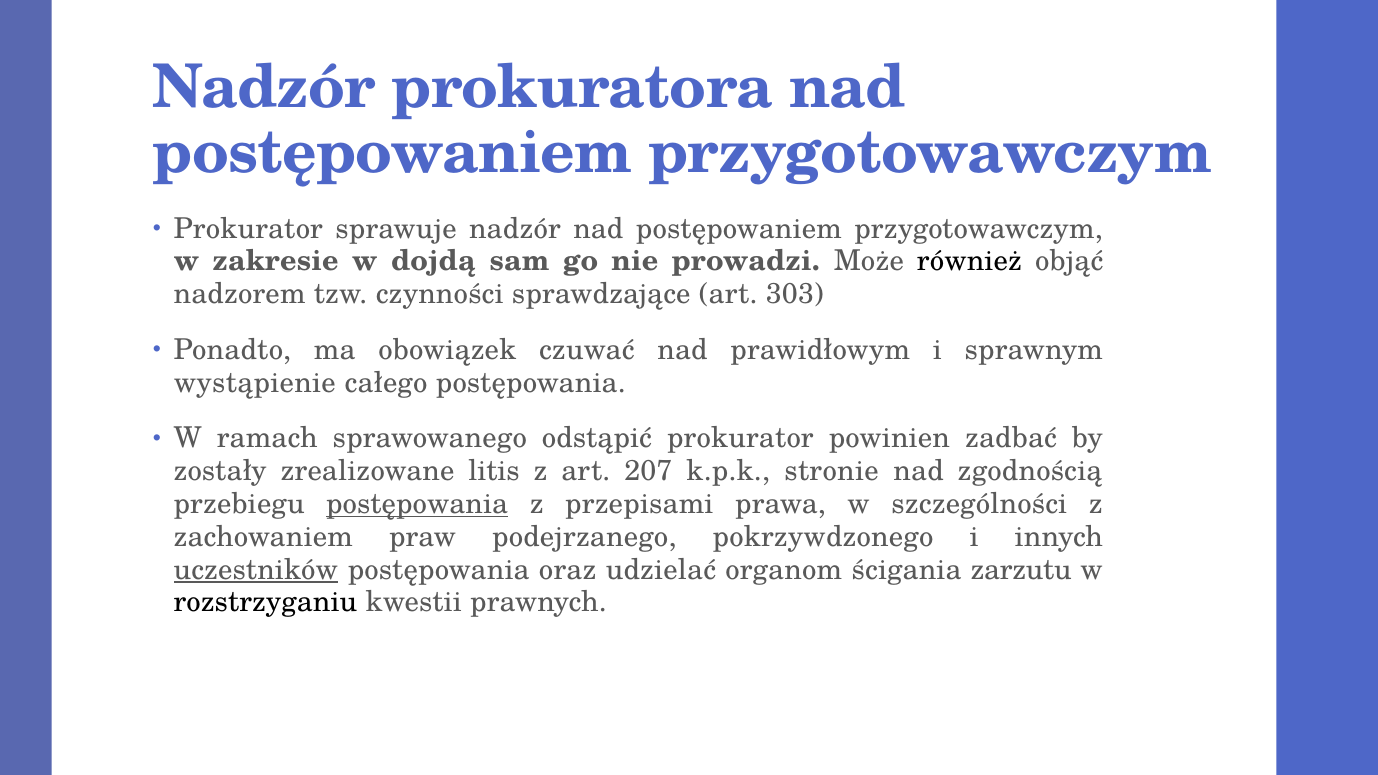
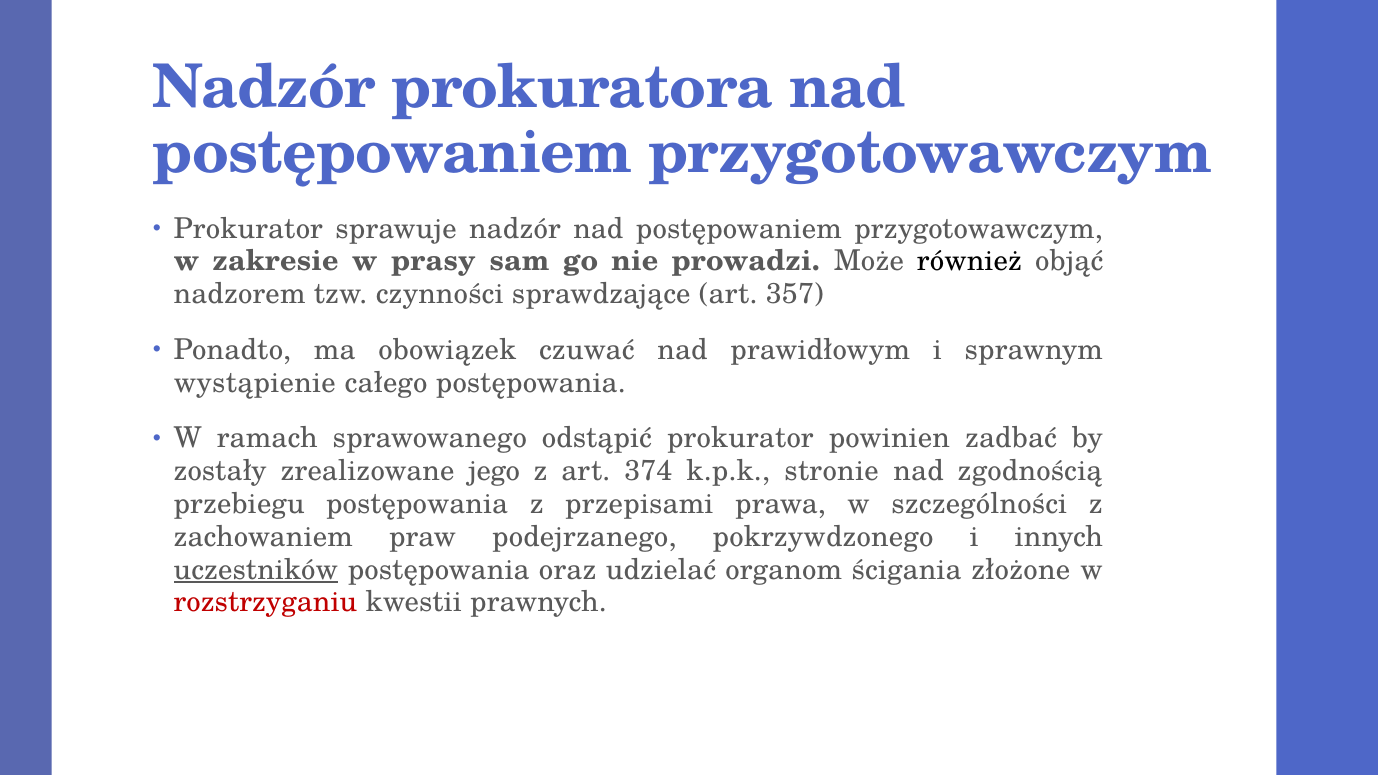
dojdą: dojdą -> prasy
303: 303 -> 357
litis: litis -> jego
207: 207 -> 374
postępowania at (417, 504) underline: present -> none
zarzutu: zarzutu -> złożone
rozstrzyganiu colour: black -> red
